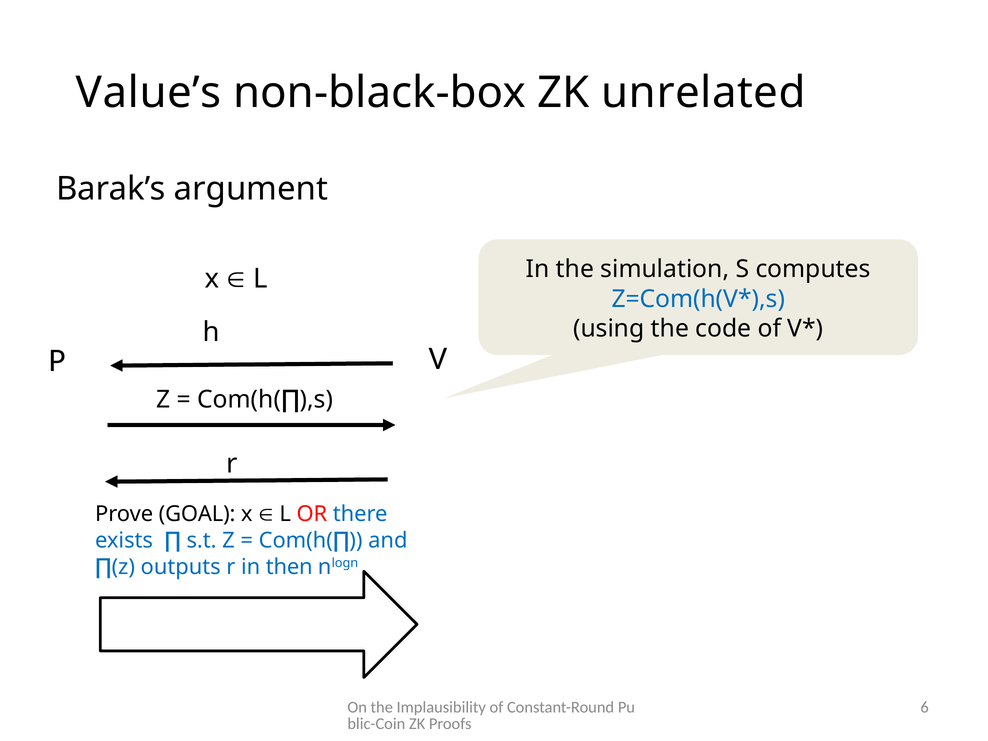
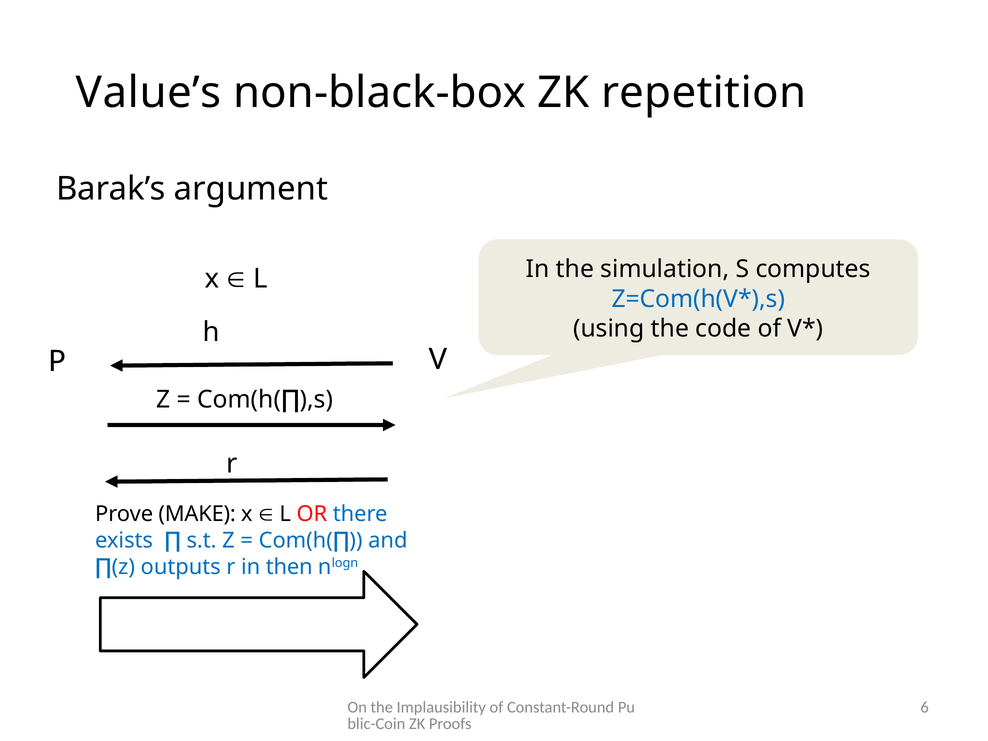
unrelated: unrelated -> repetition
GOAL: GOAL -> MAKE
